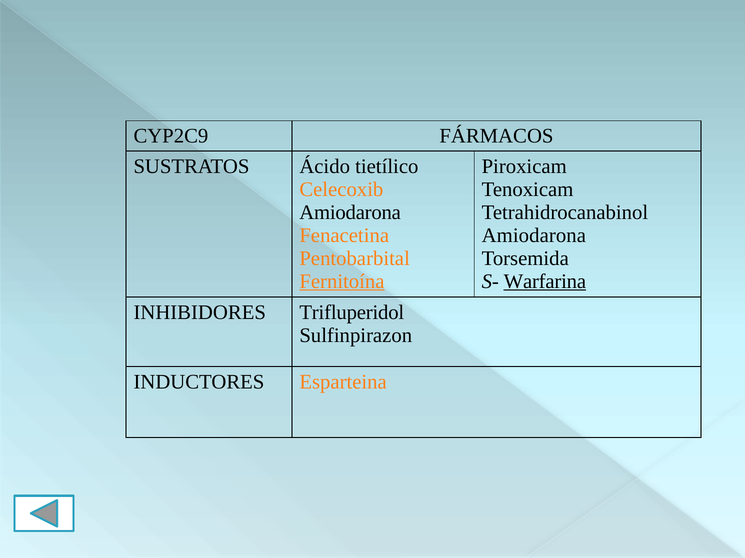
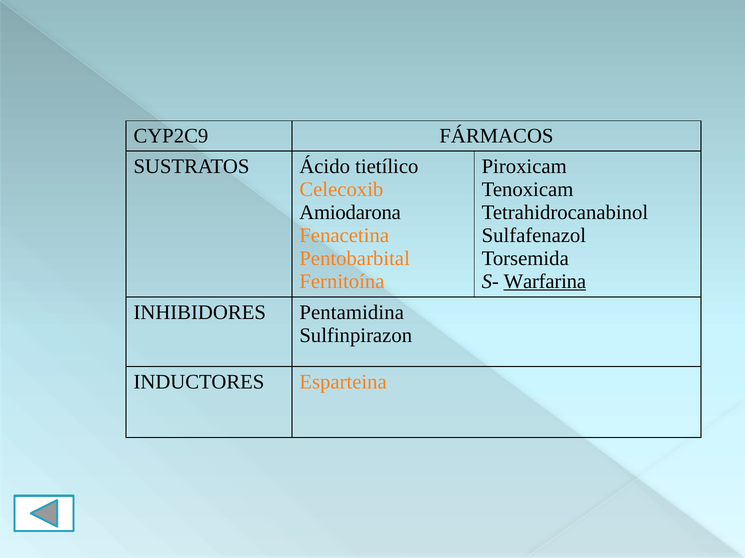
Amiodarona at (534, 236): Amiodarona -> Sulfafenazol
Fernitoína underline: present -> none
Trifluperidol: Trifluperidol -> Pentamidina
